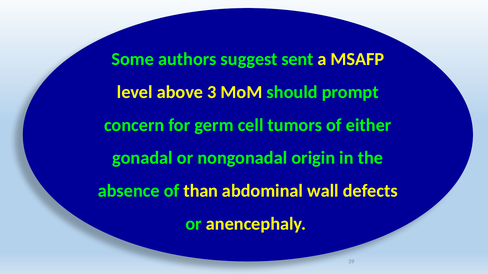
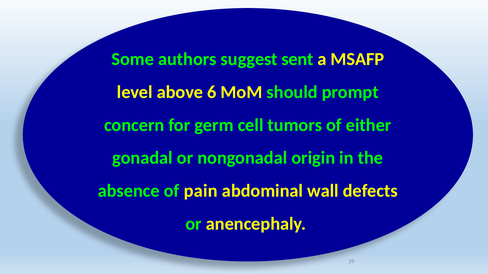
3: 3 -> 6
than: than -> pain
